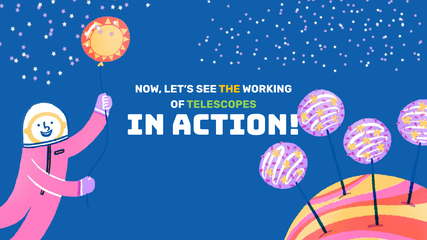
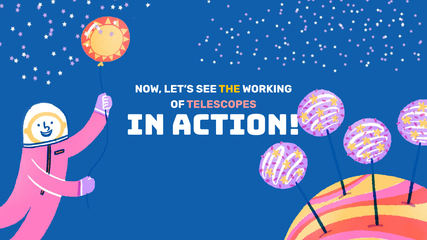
TELESCOPES colour: light green -> pink
